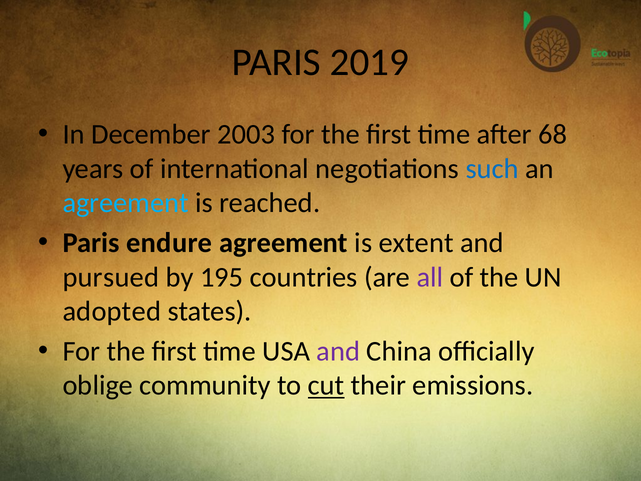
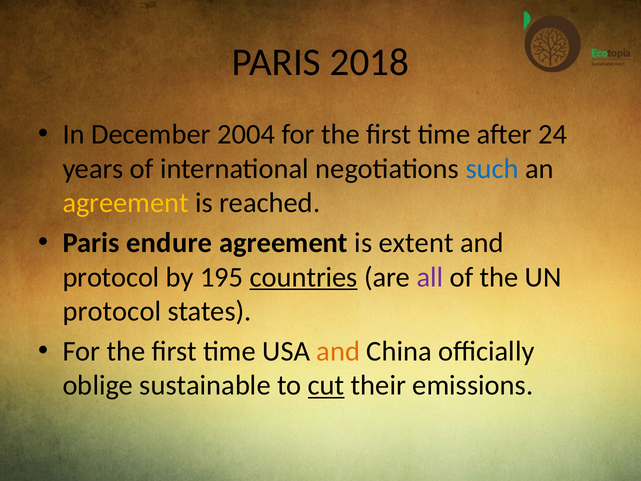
2019: 2019 -> 2018
2003: 2003 -> 2004
68: 68 -> 24
agreement at (126, 203) colour: light blue -> yellow
pursued at (111, 277): pursued -> protocol
countries underline: none -> present
adopted at (112, 311): adopted -> protocol
and at (338, 351) colour: purple -> orange
community: community -> sustainable
